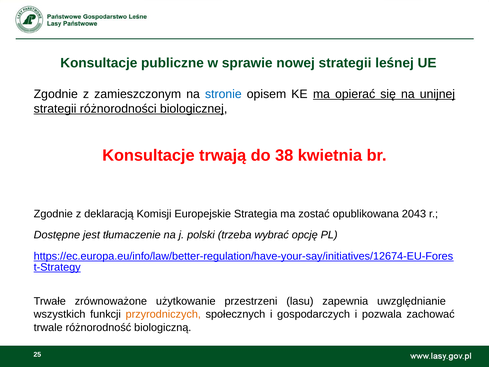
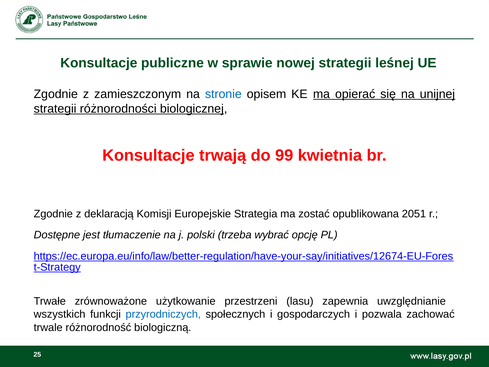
38: 38 -> 99
2043: 2043 -> 2051
przyrodniczych colour: orange -> blue
